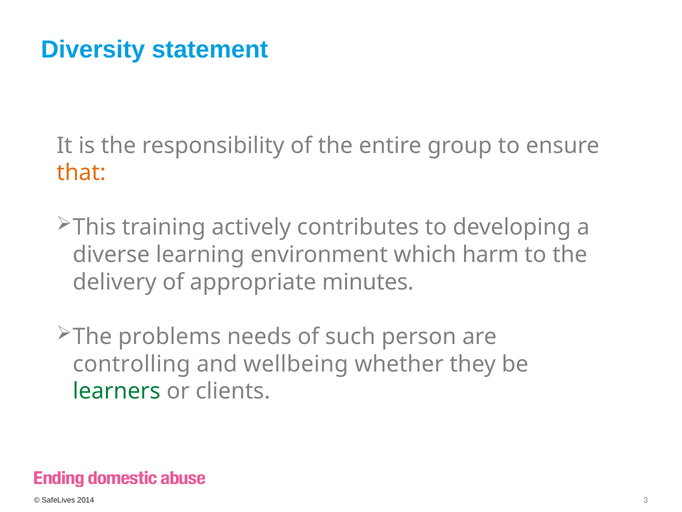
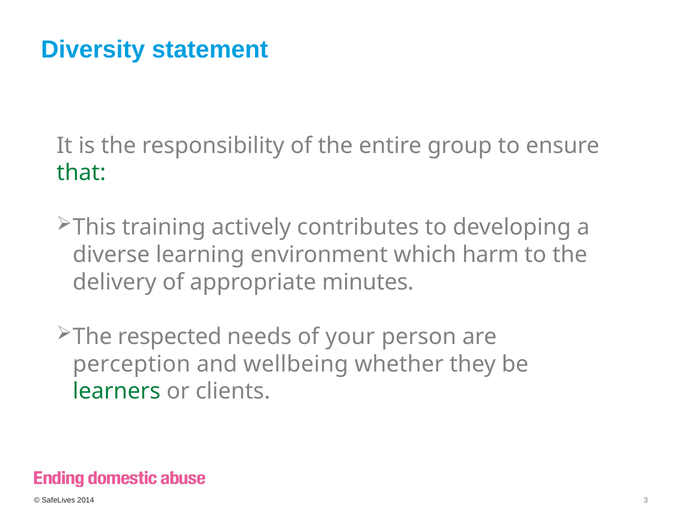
that colour: orange -> green
problems: problems -> respected
such: such -> your
controlling: controlling -> perception
